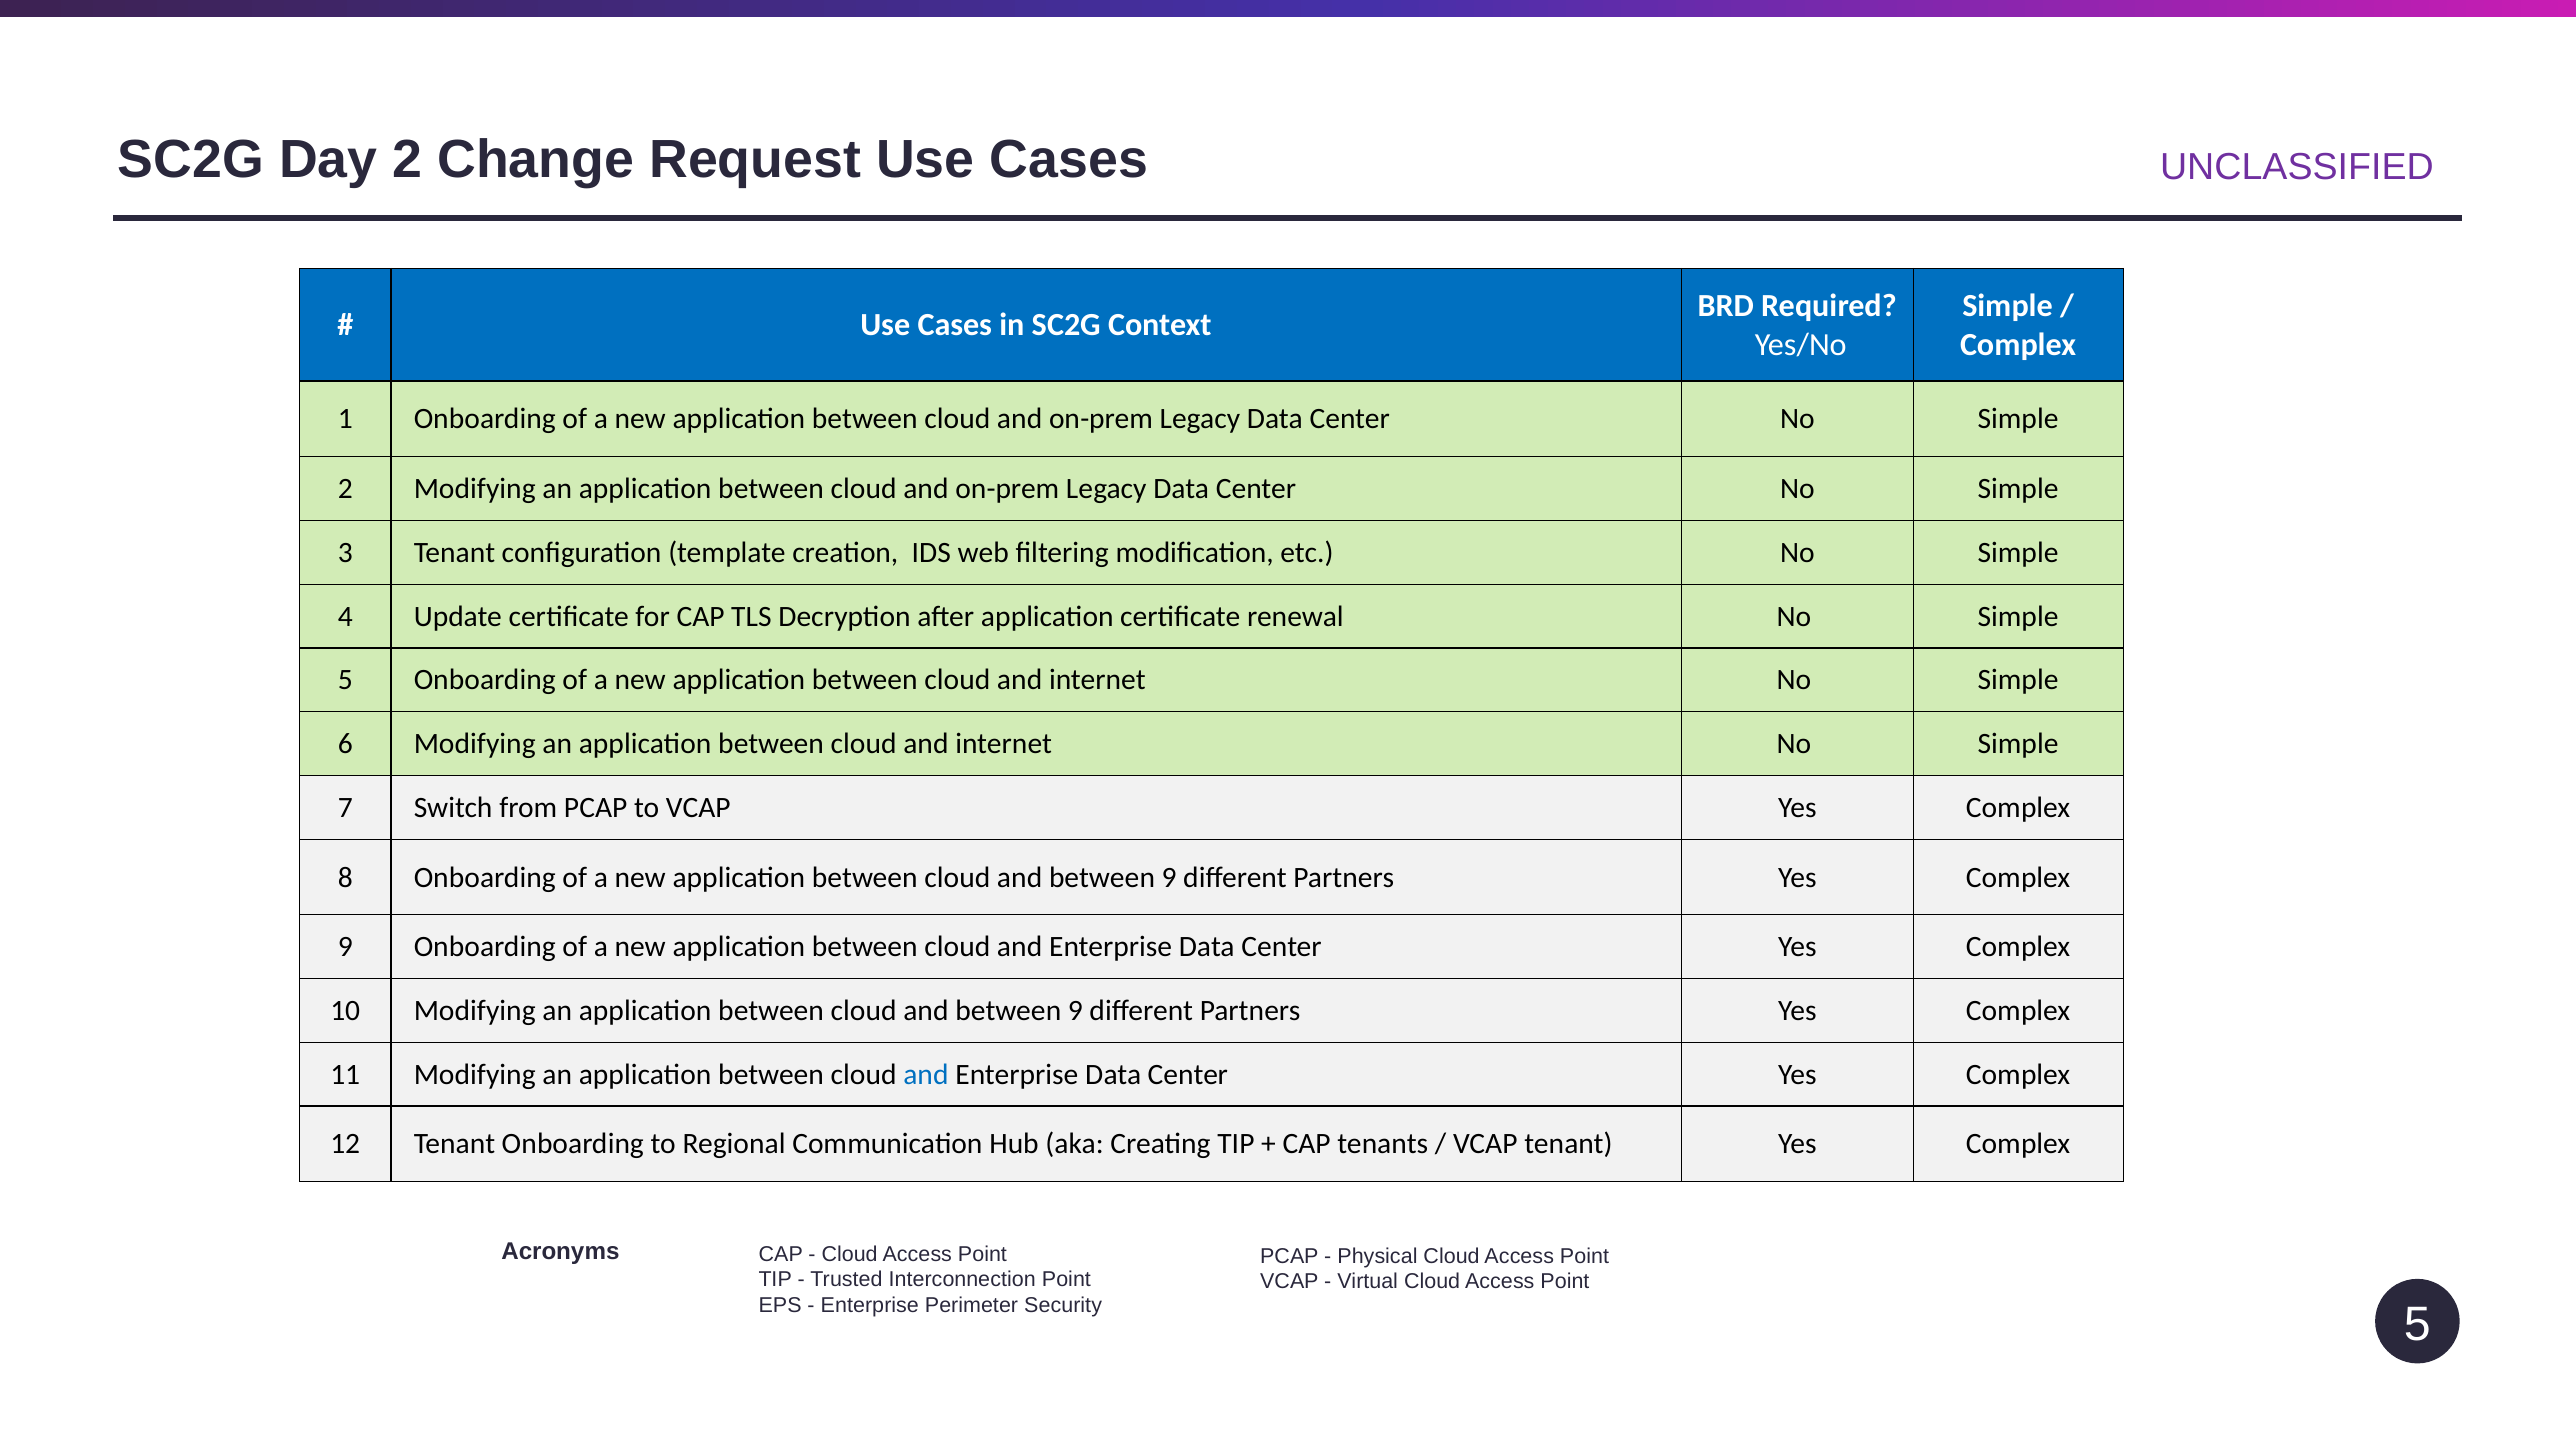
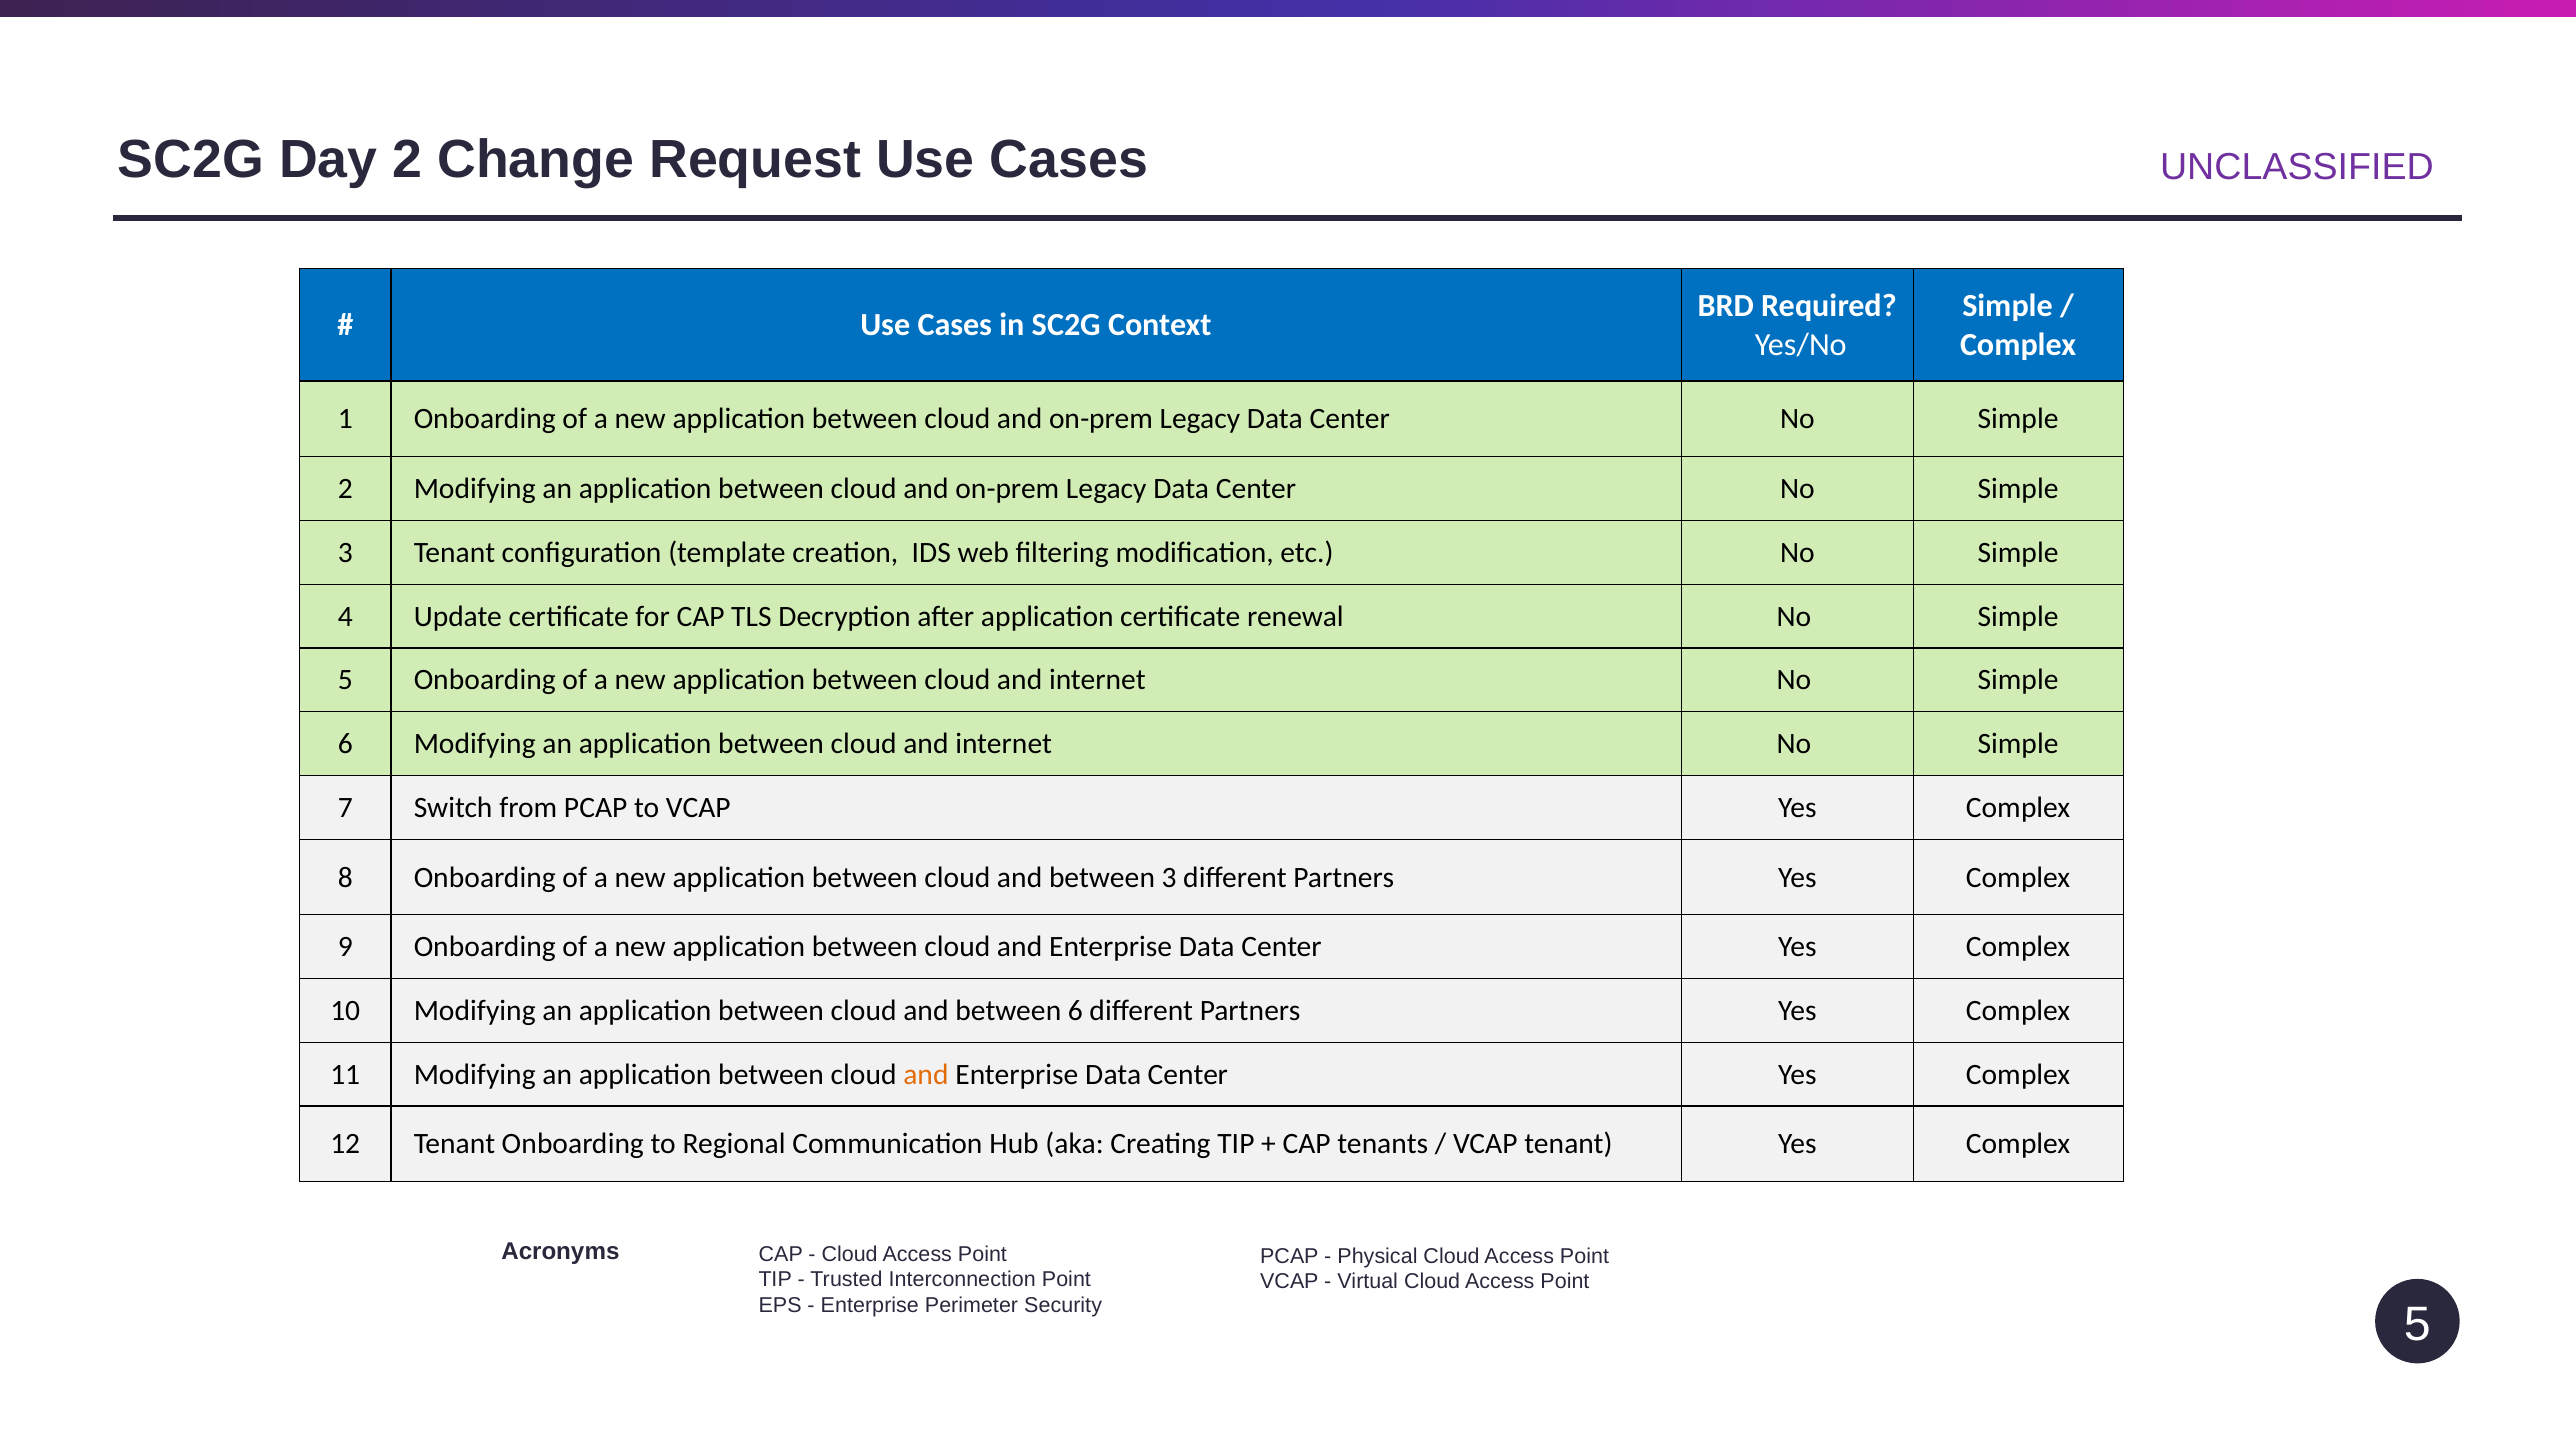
9 at (1169, 877): 9 -> 3
9 at (1075, 1011): 9 -> 6
and at (926, 1074) colour: blue -> orange
